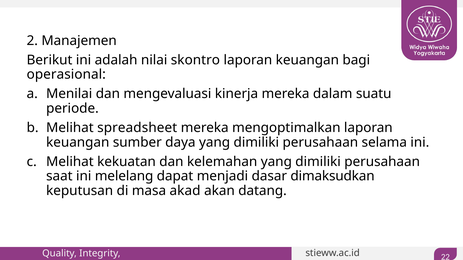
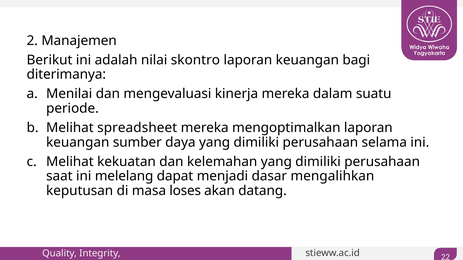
operasional: operasional -> diterimanya
dimaksudkan: dimaksudkan -> mengalihkan
akad: akad -> loses
